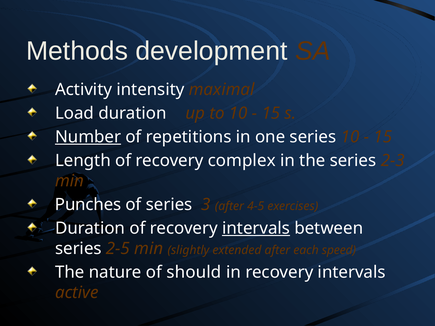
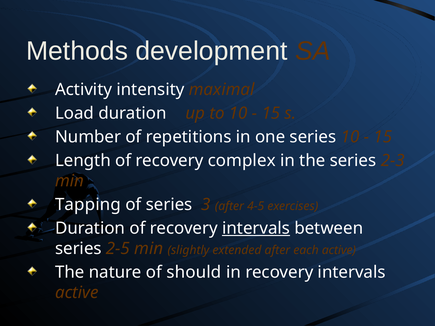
Number underline: present -> none
Punches: Punches -> Tapping
each speed: speed -> active
